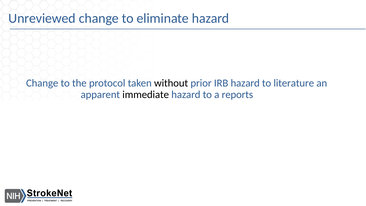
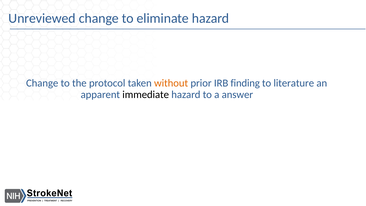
without colour: black -> orange
IRB hazard: hazard -> finding
reports: reports -> answer
